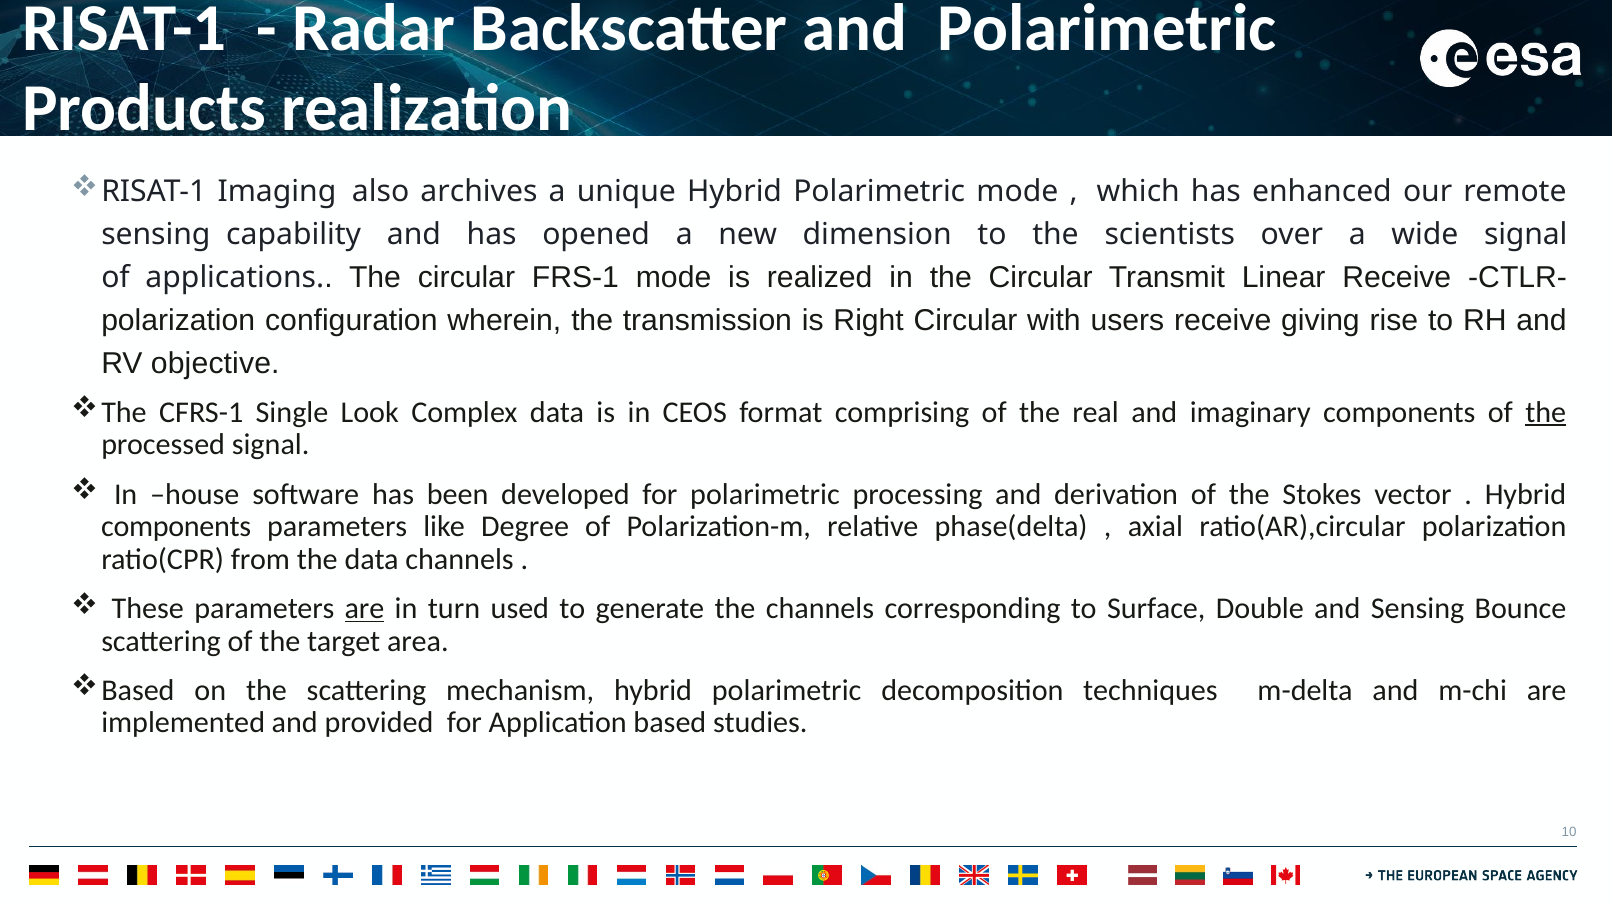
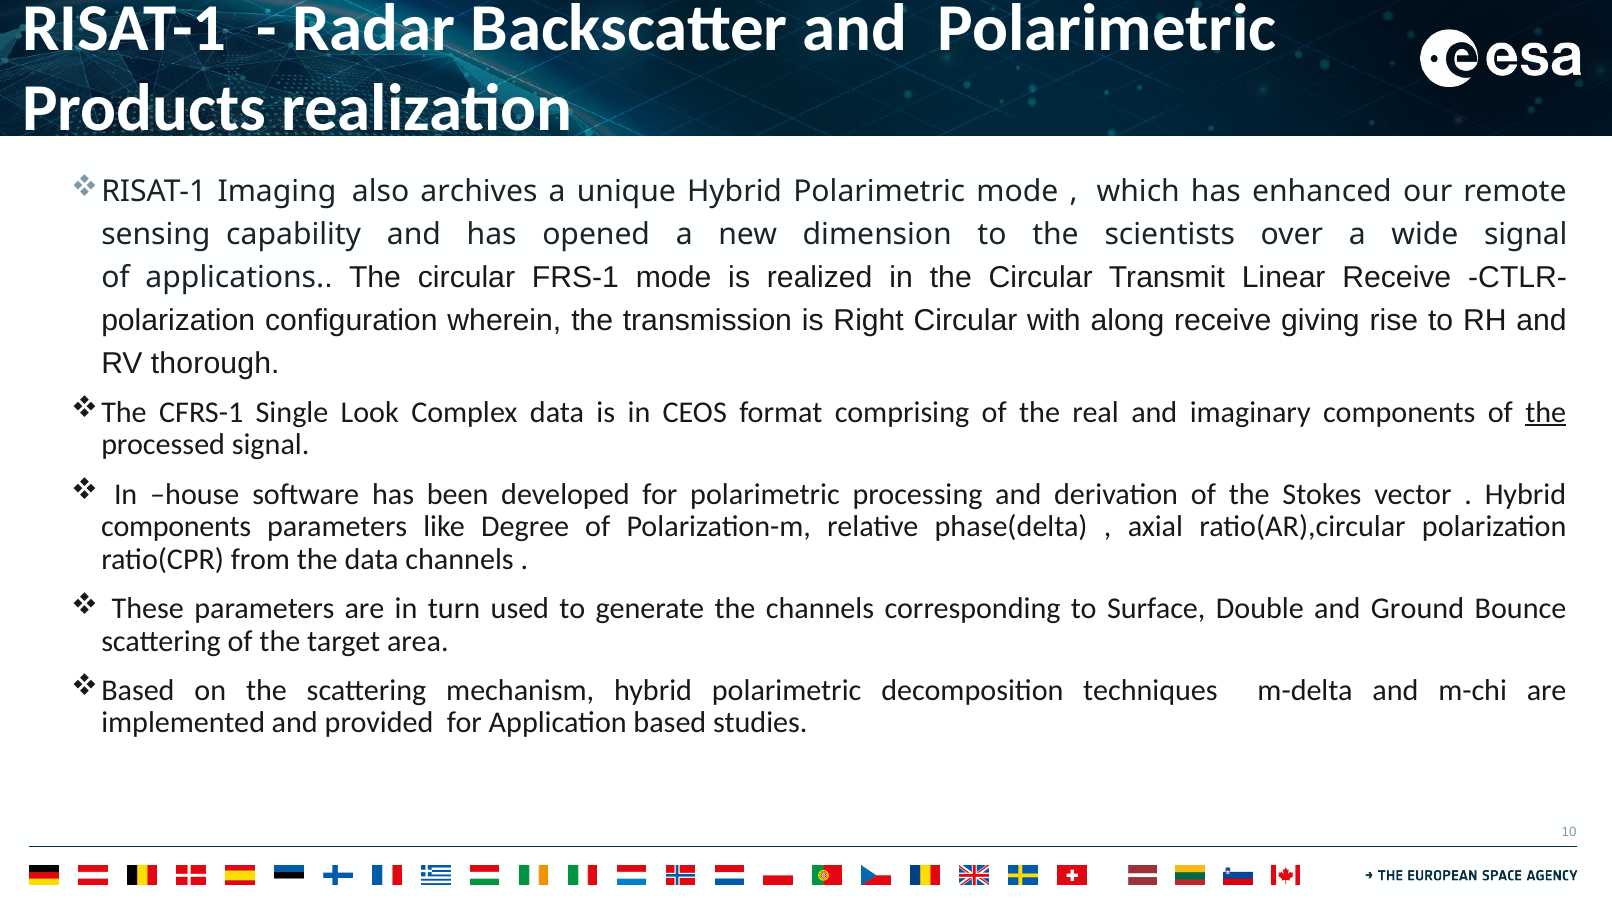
users: users -> along
objective: objective -> thorough
are at (364, 609) underline: present -> none
and Sensing: Sensing -> Ground
